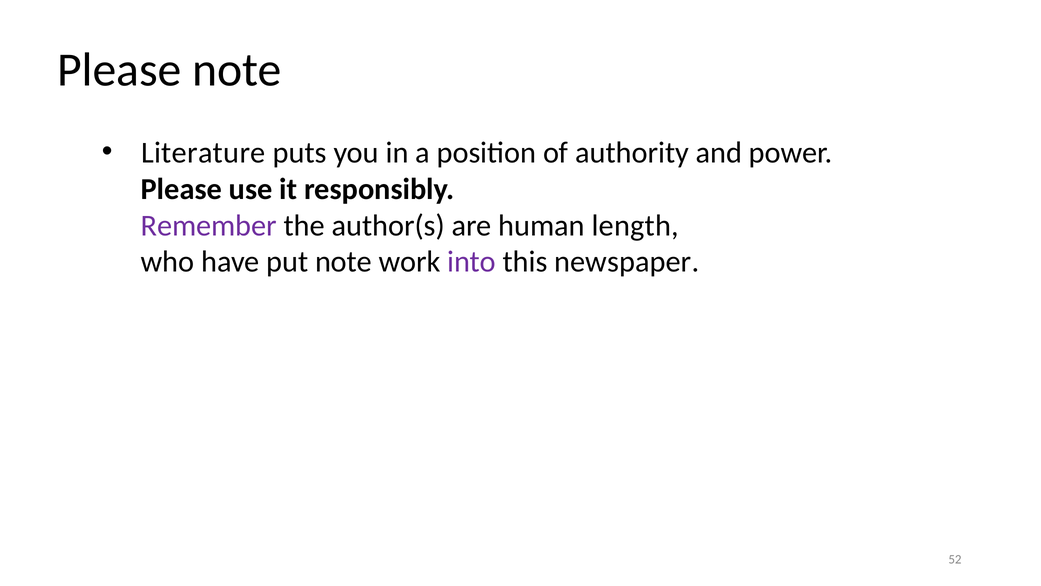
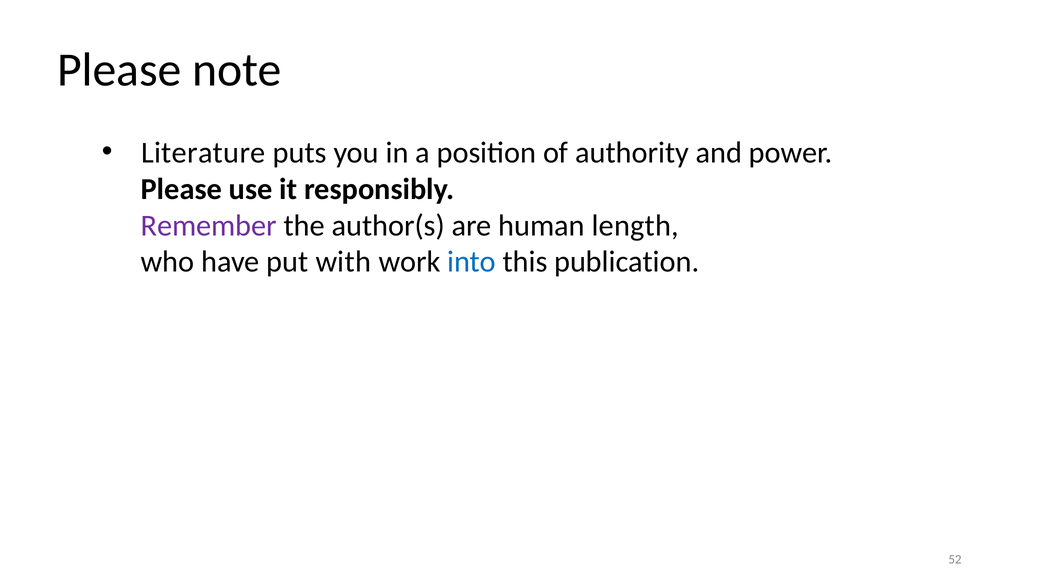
put note: note -> with
into colour: purple -> blue
newspaper: newspaper -> publication
